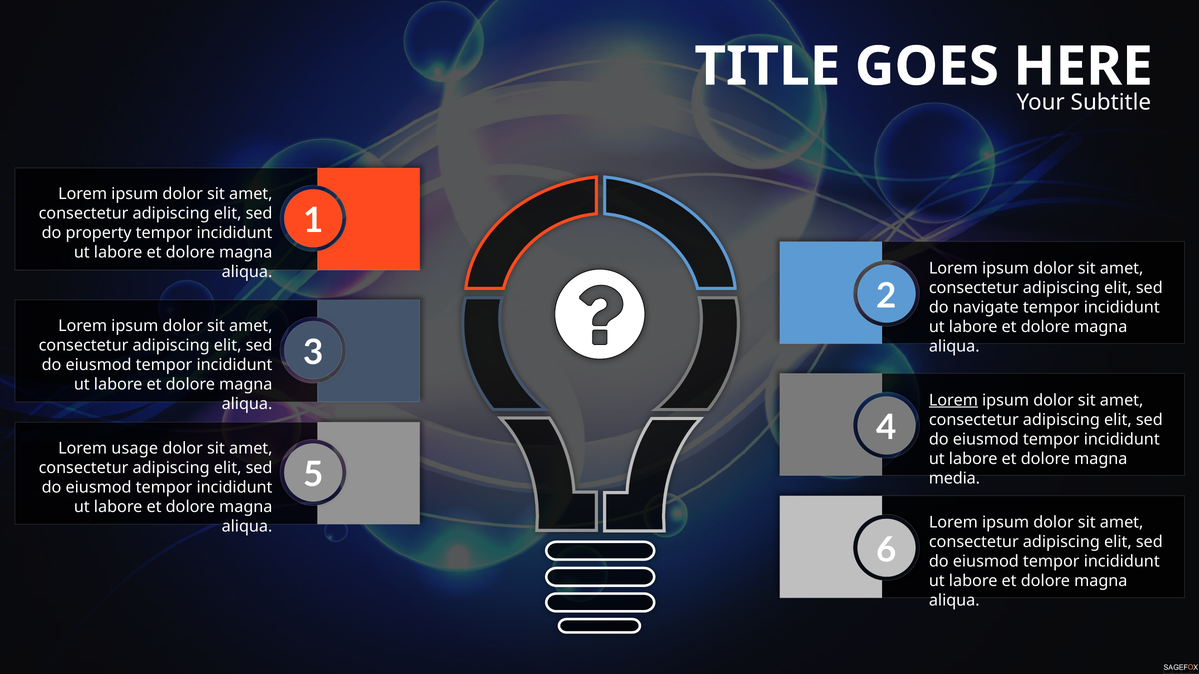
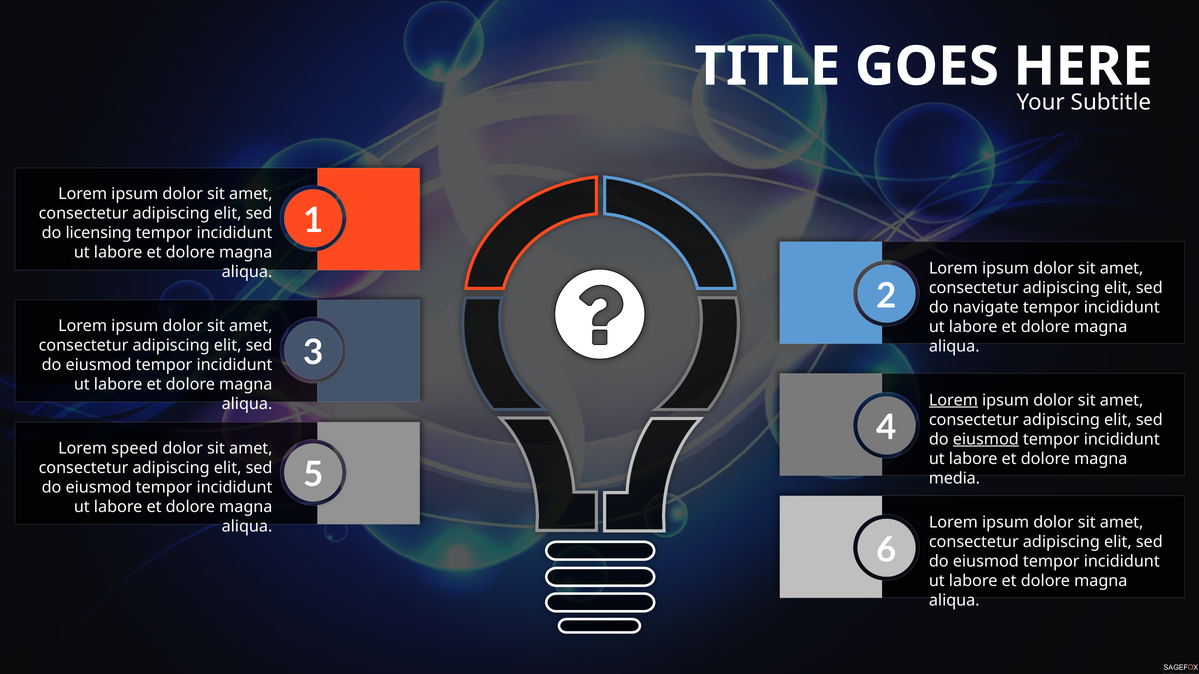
property: property -> licensing
eiusmod at (986, 440) underline: none -> present
usage: usage -> speed
